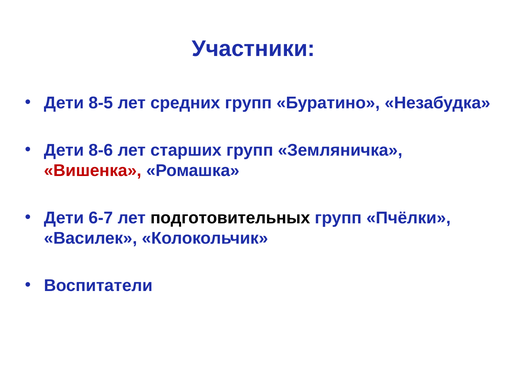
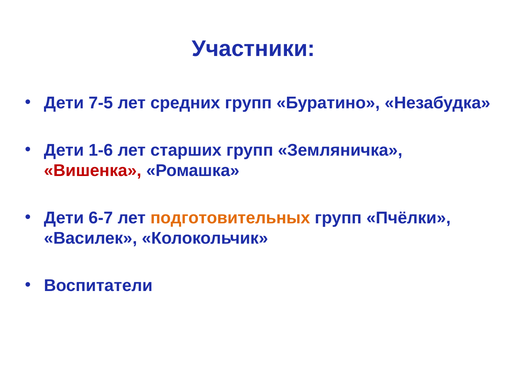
8-5: 8-5 -> 7-5
8-6: 8-6 -> 1-6
подготовительных colour: black -> orange
